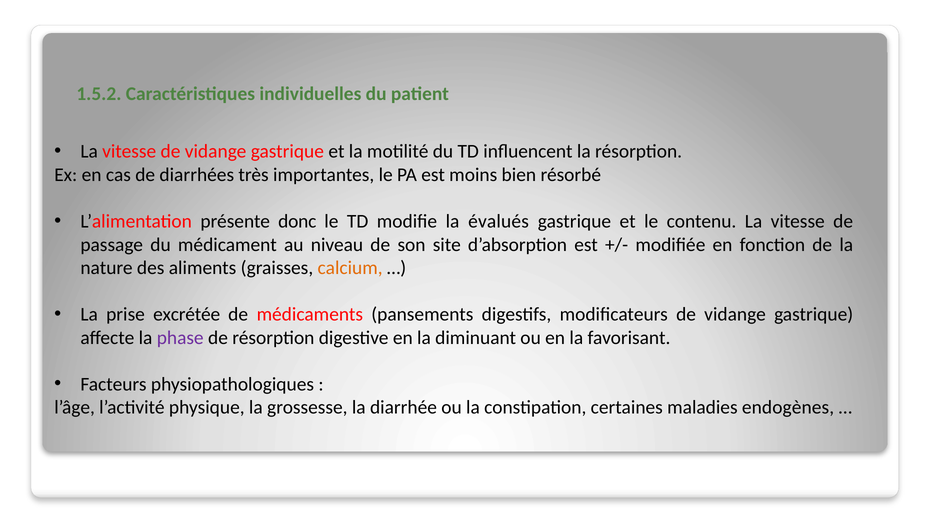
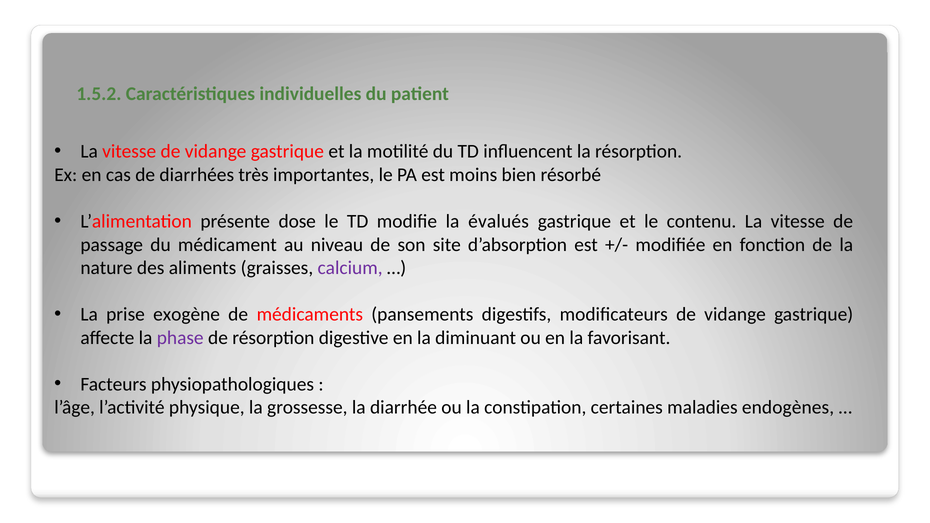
donc: donc -> dose
calcium colour: orange -> purple
excrétée: excrétée -> exogène
